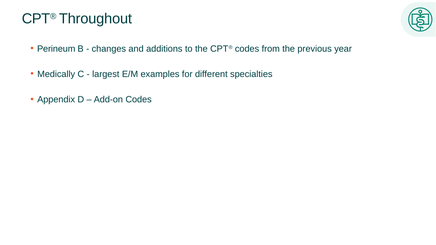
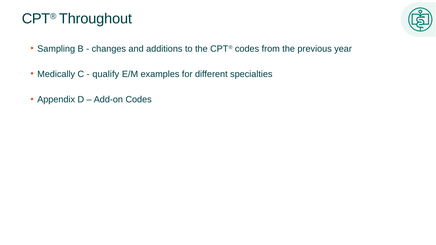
Perineum: Perineum -> Sampling
largest: largest -> qualify
